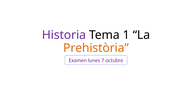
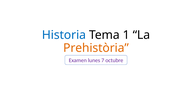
Historia colour: purple -> blue
